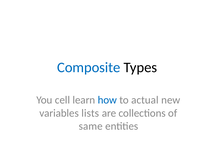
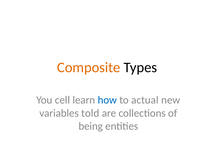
Composite colour: blue -> orange
lists: lists -> told
same: same -> being
